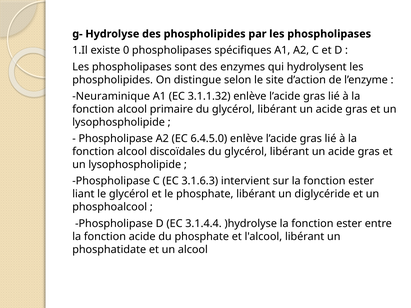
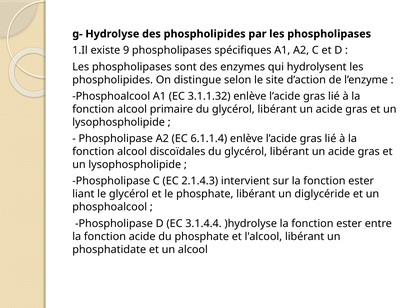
0: 0 -> 9
Neuraminique at (111, 96): Neuraminique -> Phosphoalcool
6.4.5.0: 6.4.5.0 -> 6.1.1.4
3.1.6.3: 3.1.6.3 -> 2.1.4.3
